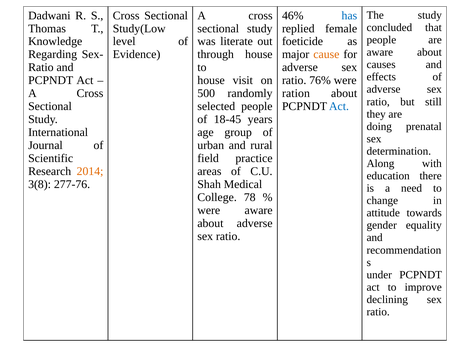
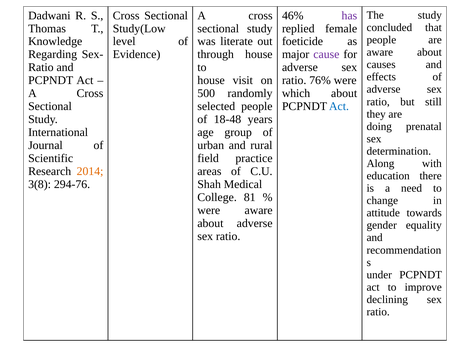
has colour: blue -> purple
cause colour: orange -> purple
ration: ration -> which
18-45: 18-45 -> 18-48
277-76: 277-76 -> 294-76
78: 78 -> 81
